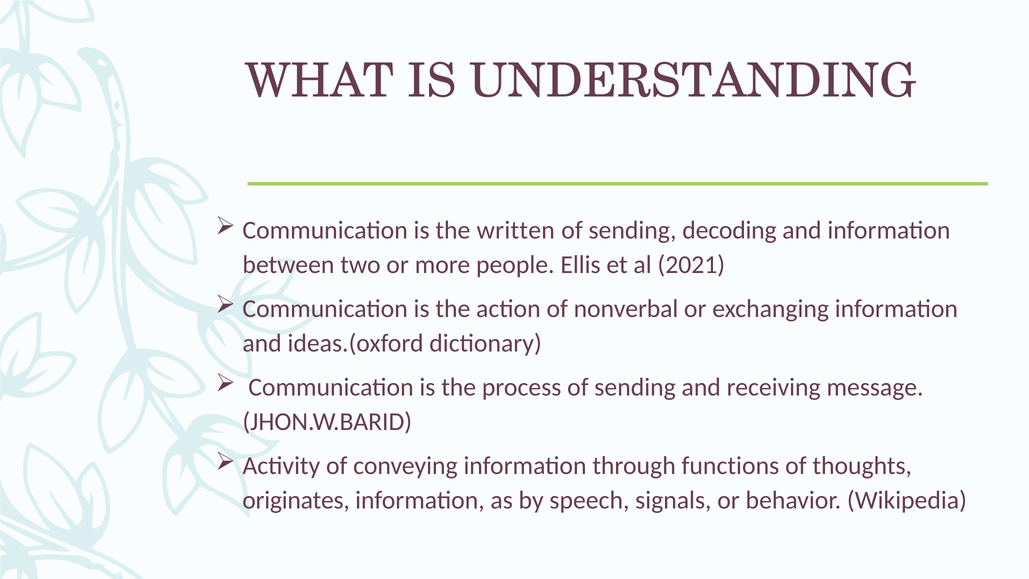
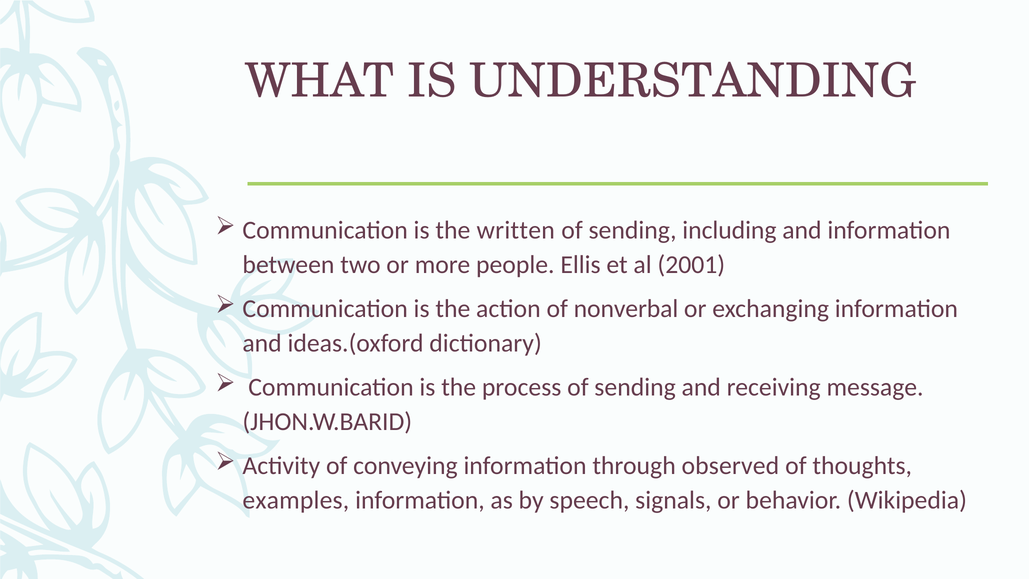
decoding: decoding -> including
2021: 2021 -> 2001
functions: functions -> observed
originates: originates -> examples
